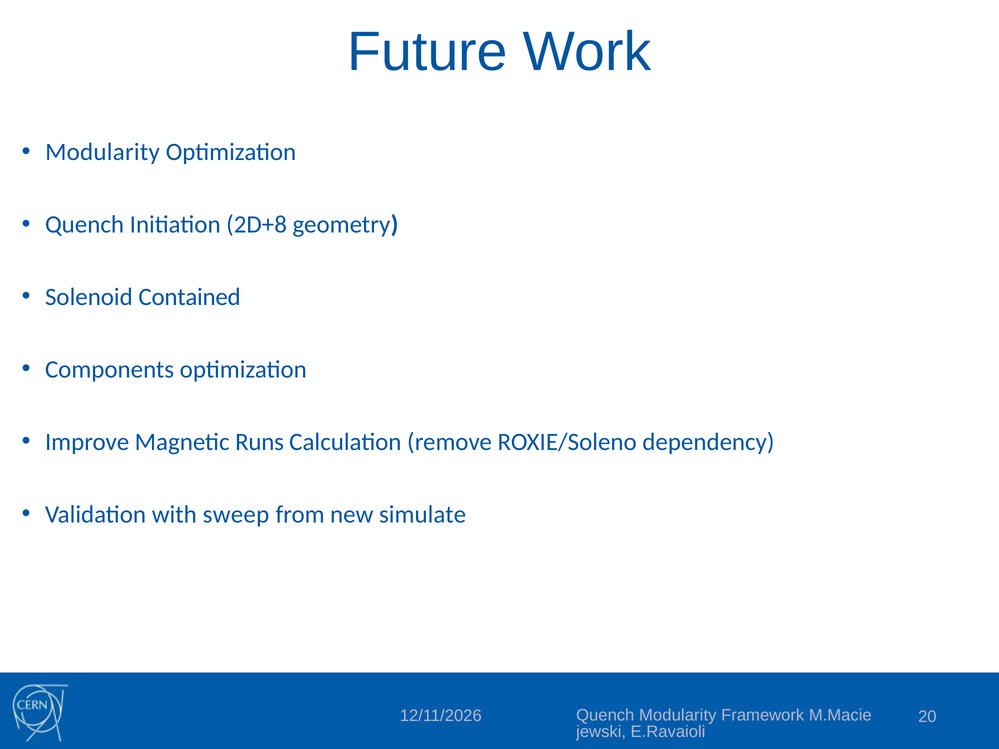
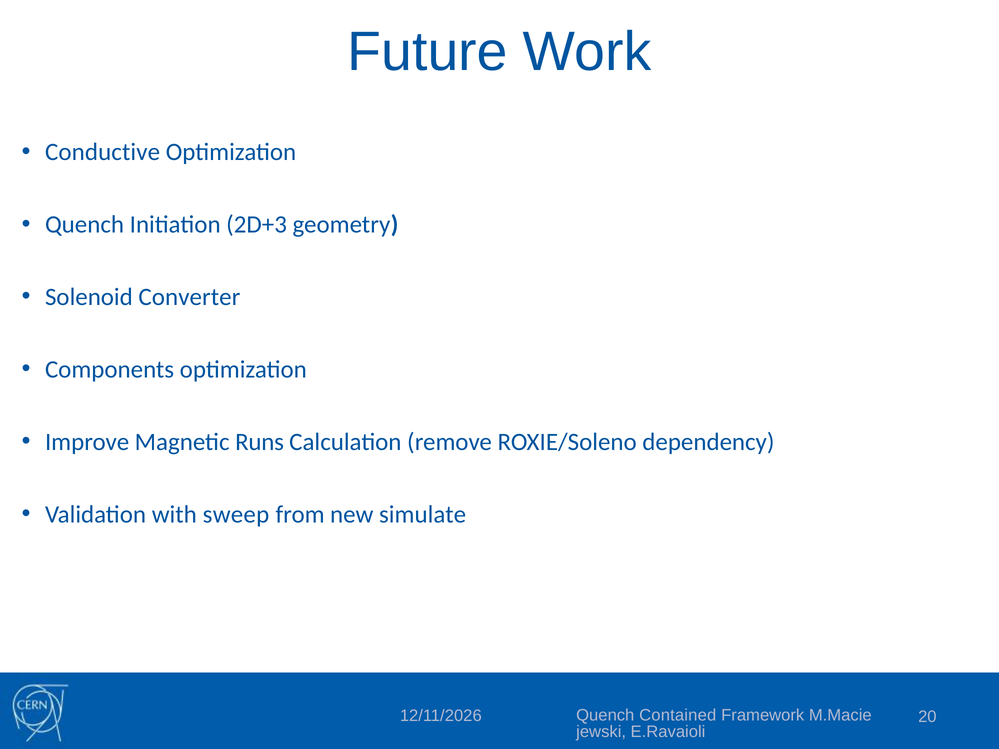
Modularity at (102, 152): Modularity -> Conductive
2D+8: 2D+8 -> 2D+3
Contained: Contained -> Converter
Quench Modularity: Modularity -> Contained
